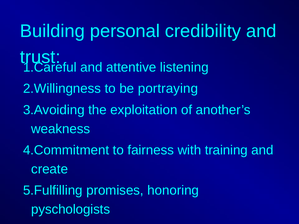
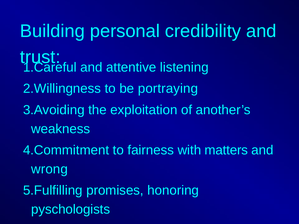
training: training -> matters
create: create -> wrong
